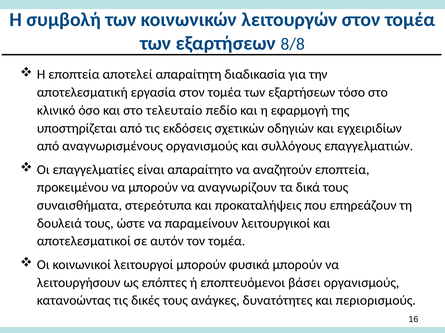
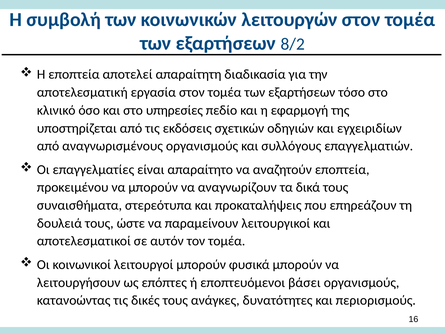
8/8: 8/8 -> 8/2
τελευταίο: τελευταίο -> υπηρεσίες
